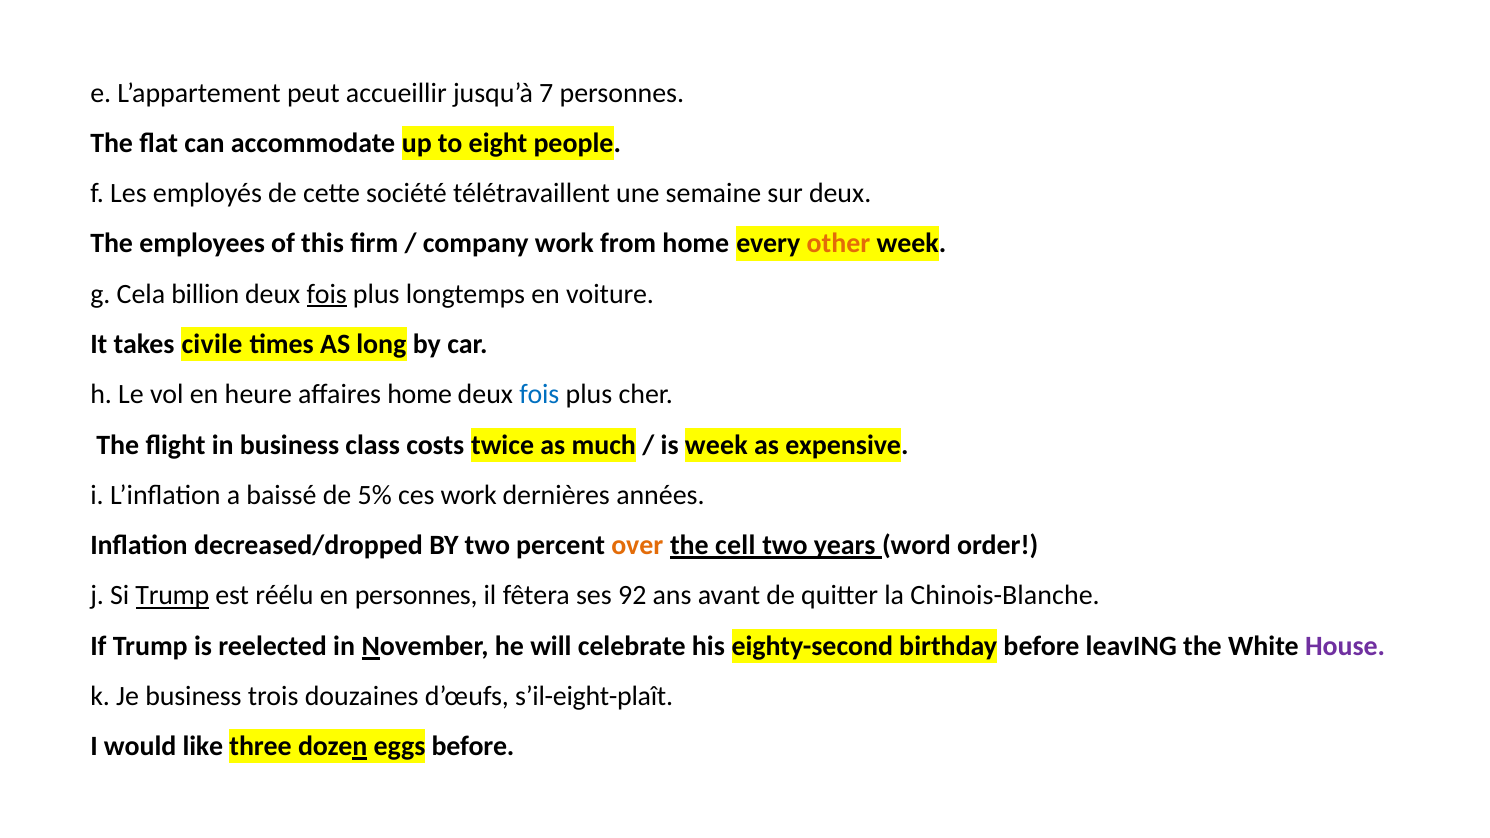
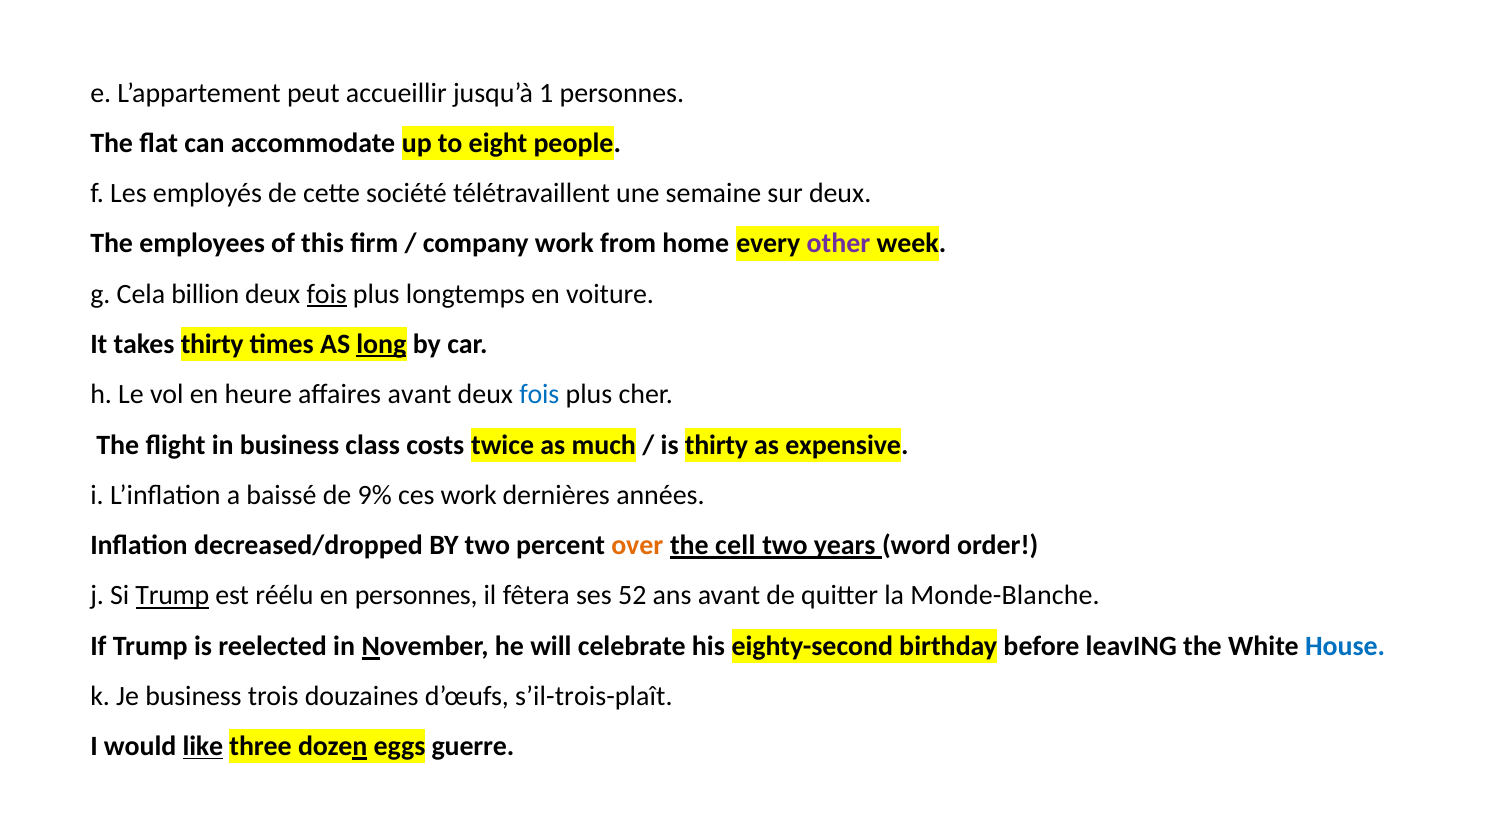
7: 7 -> 1
other colour: orange -> purple
takes civile: civile -> thirty
long underline: none -> present
affaires home: home -> avant
is week: week -> thirty
5%: 5% -> 9%
92: 92 -> 52
Chinois-Blanche: Chinois-Blanche -> Monde-Blanche
House colour: purple -> blue
s’il-eight-plaît: s’il-eight-plaît -> s’il-trois-plaît
like underline: none -> present
eggs before: before -> guerre
